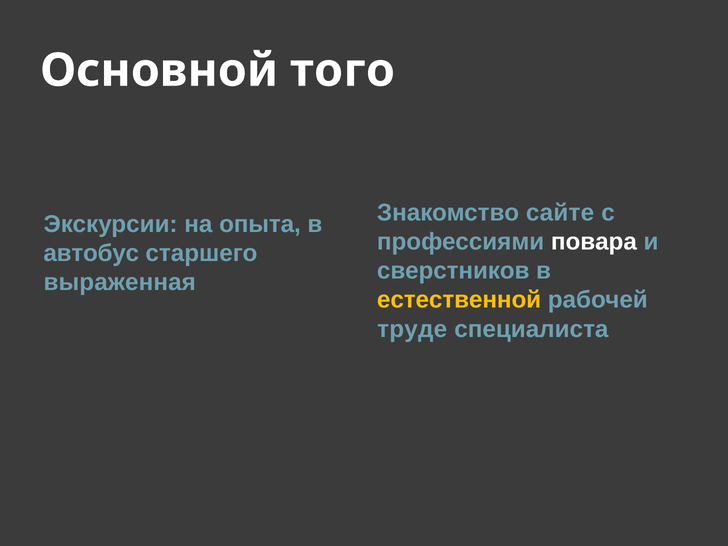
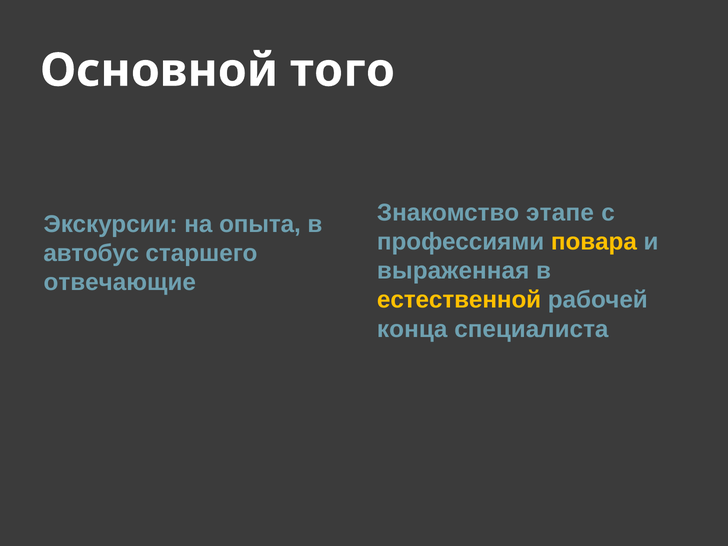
сайте: сайте -> этапе
повара colour: white -> yellow
сверстников: сверстников -> выраженная
выраженная: выраженная -> отвечающие
труде: труде -> конца
